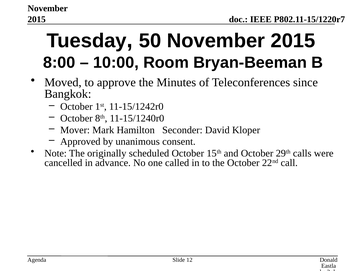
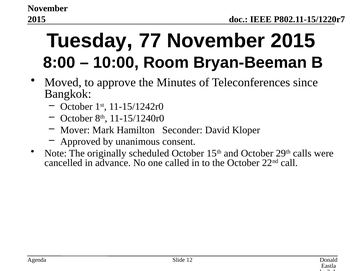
50: 50 -> 77
